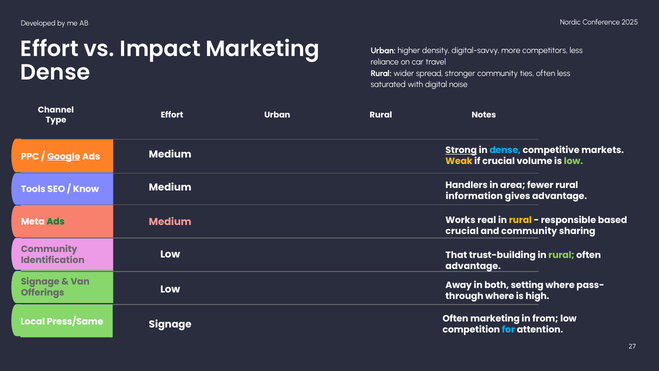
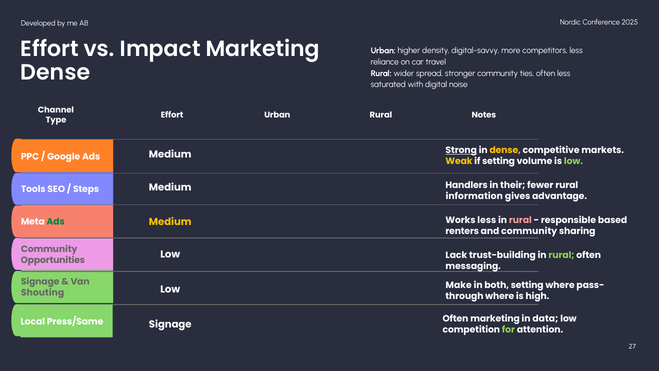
dense at (505, 150) colour: light blue -> yellow
Google underline: present -> none
if crucial: crucial -> setting
area: area -> their
Know: Know -> Steps
Medium at (170, 222) colour: pink -> yellow
Works real: real -> less
rural at (520, 220) colour: yellow -> pink
crucial at (462, 231): crucial -> renters
That: That -> Lack
Identification: Identification -> Opportunities
advantage at (473, 266): advantage -> messaging
Away: Away -> Make
Offerings: Offerings -> Shouting
from: from -> data
for colour: light blue -> light green
